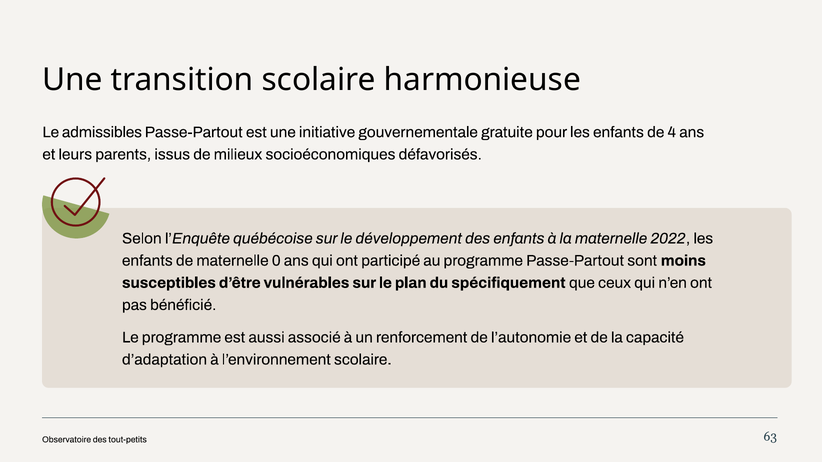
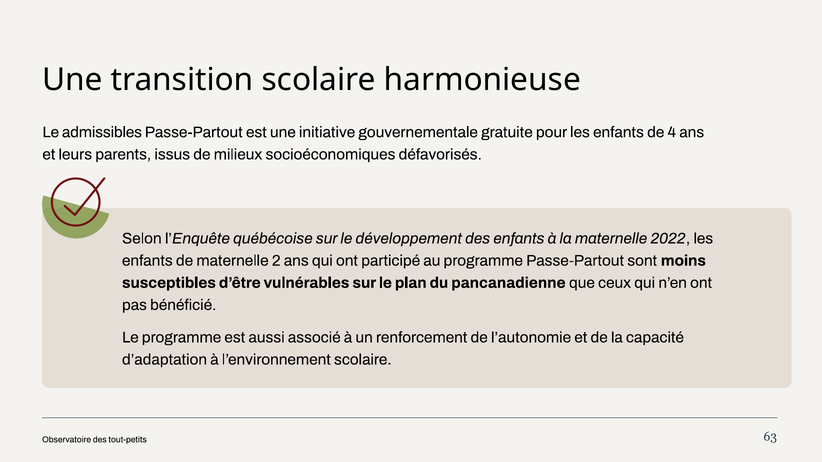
0: 0 -> 2
spécifiquement: spécifiquement -> pancanadienne
